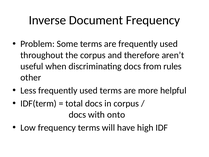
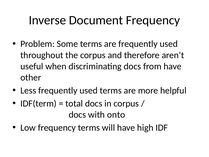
from rules: rules -> have
